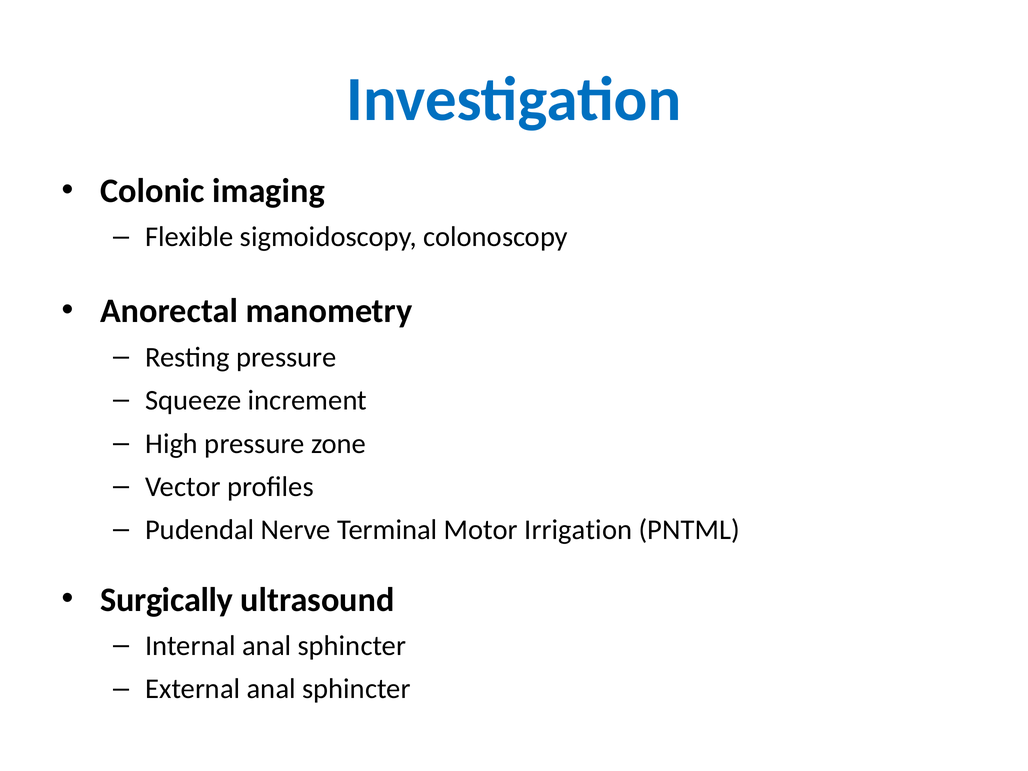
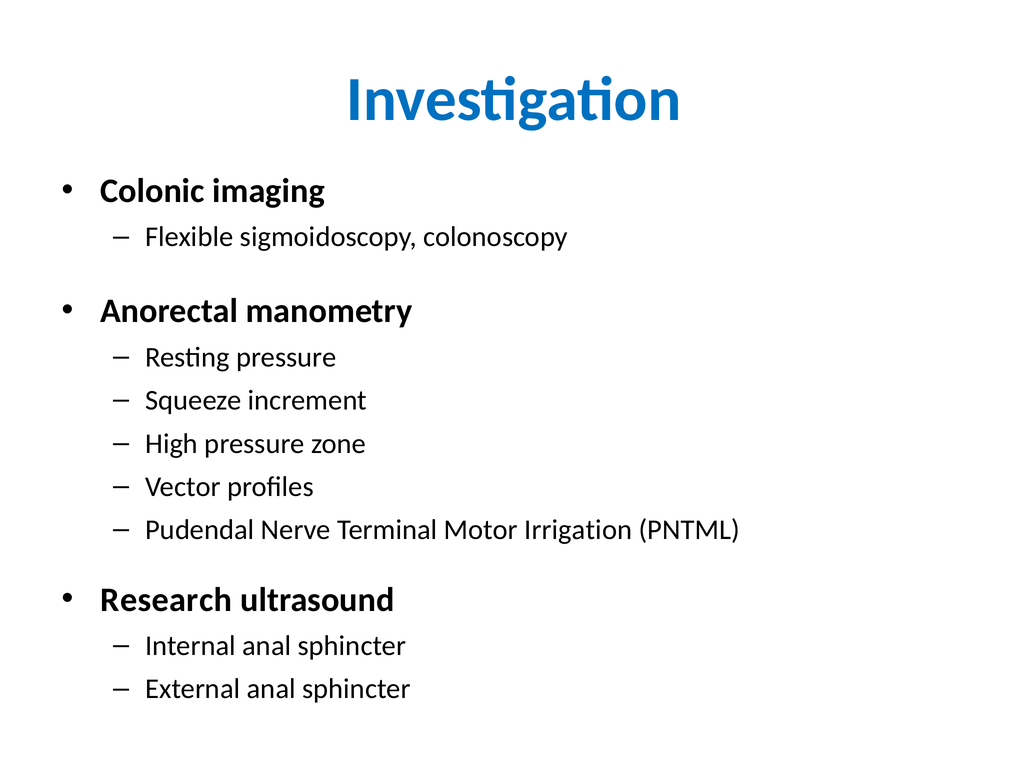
Surgically: Surgically -> Research
